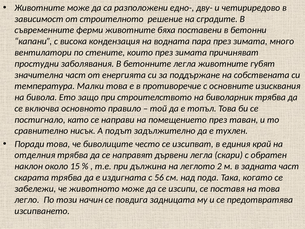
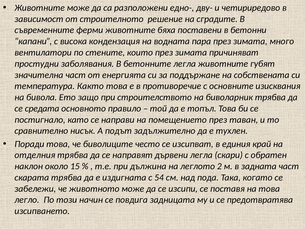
Малки: Малки -> Както
включва: включва -> средата
56: 56 -> 54
